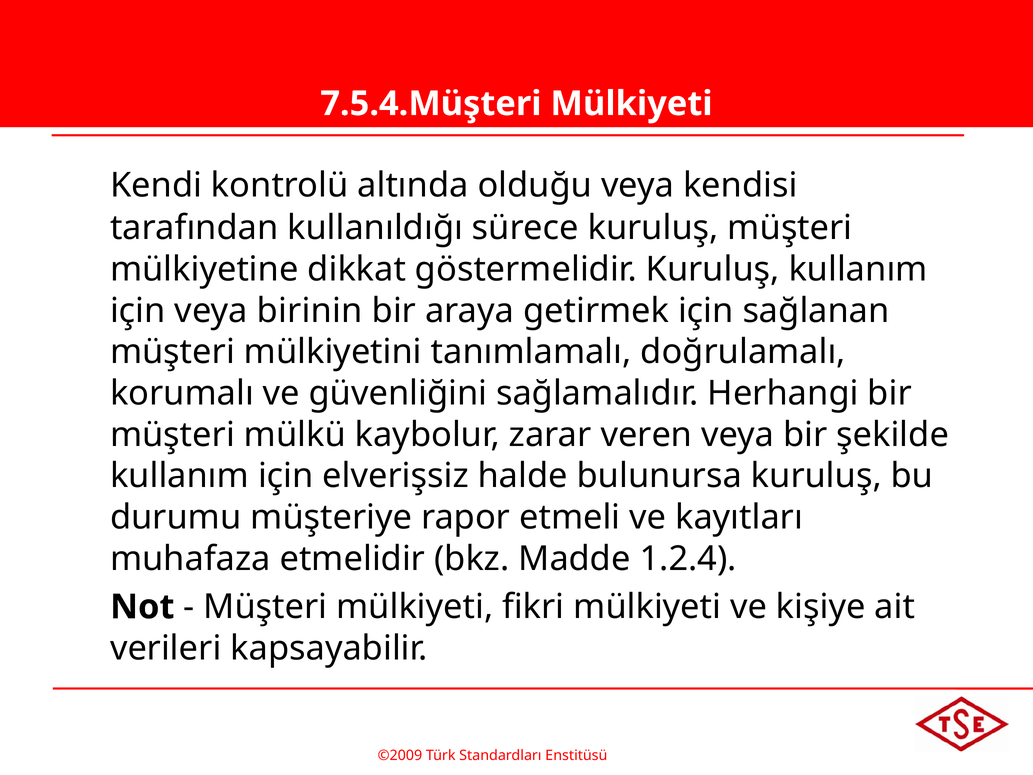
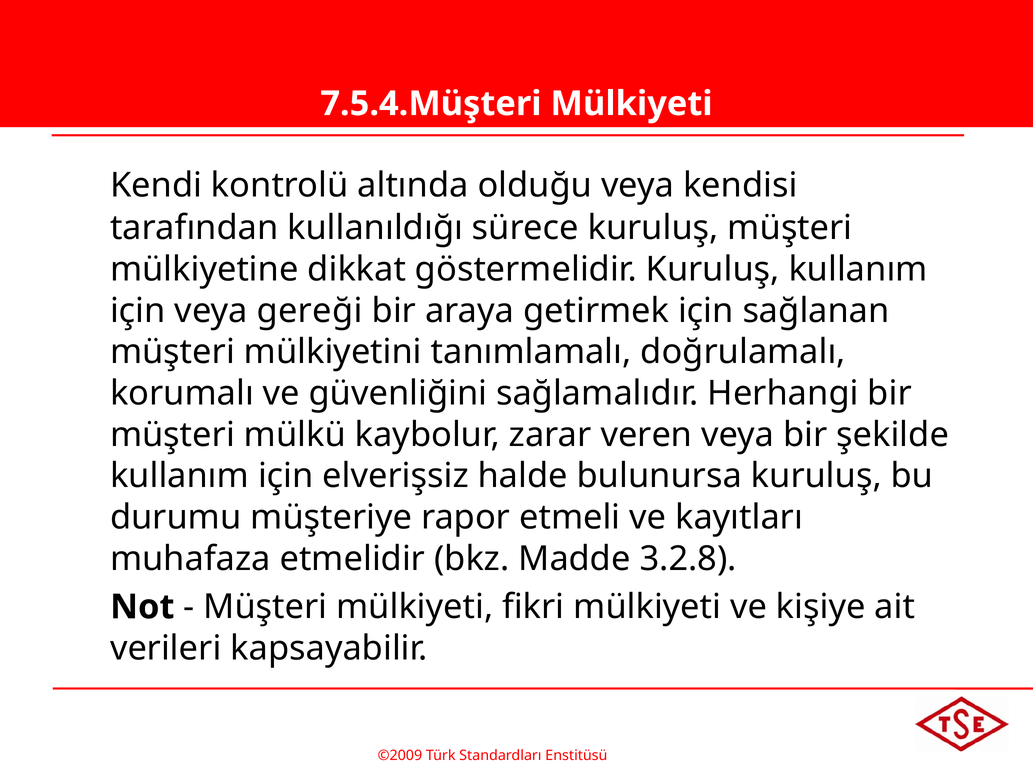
birinin: birinin -> gereği
1.2.4: 1.2.4 -> 3.2.8
